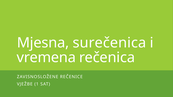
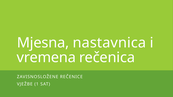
surečenica: surečenica -> nastavnica
